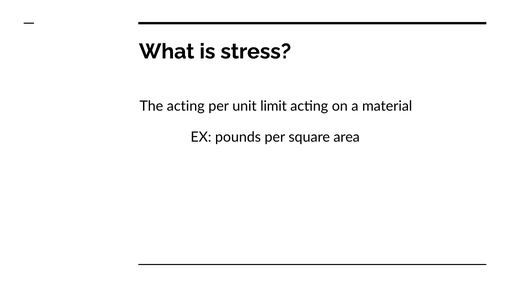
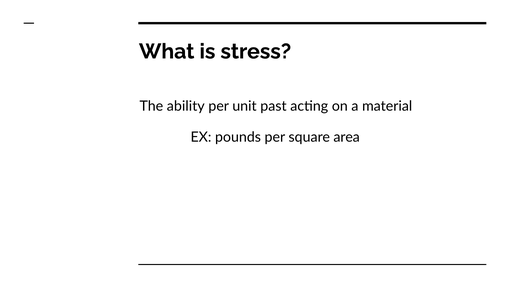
The acting: acting -> ability
limit: limit -> past
